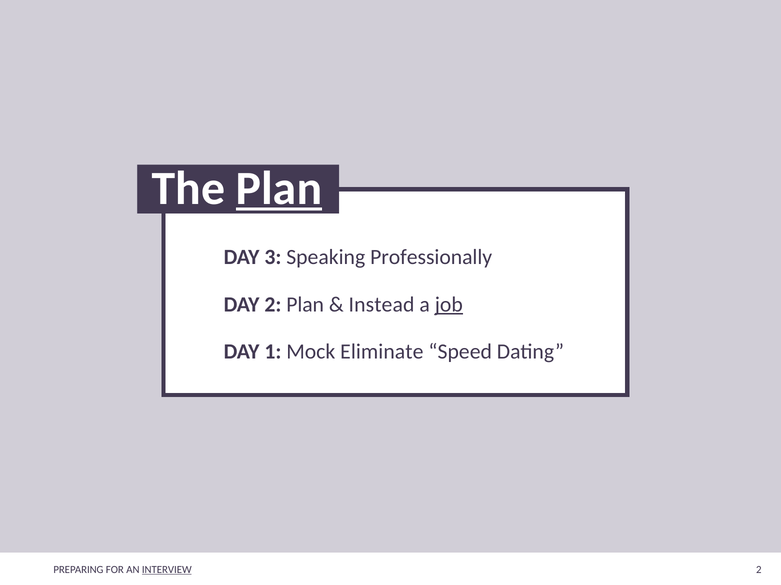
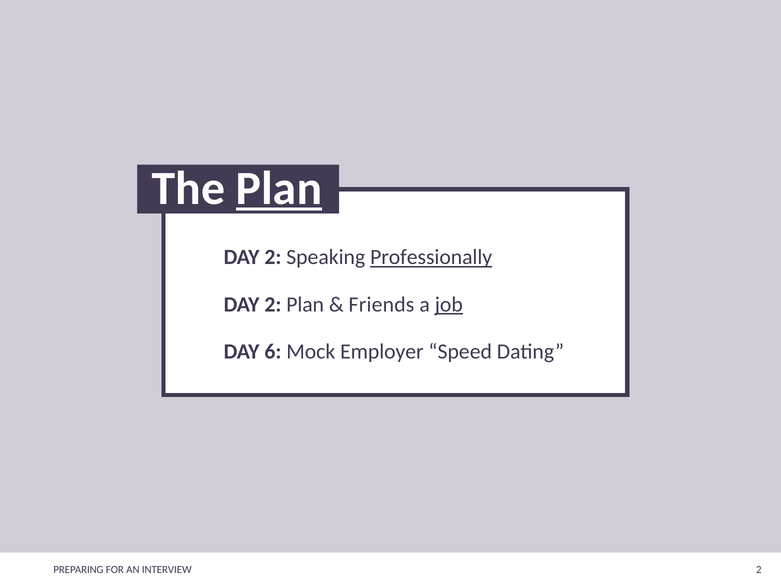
3 at (273, 258): 3 -> 2
Professionally underline: none -> present
Instead: Instead -> Friends
1: 1 -> 6
Eliminate: Eliminate -> Employer
INTERVIEW underline: present -> none
